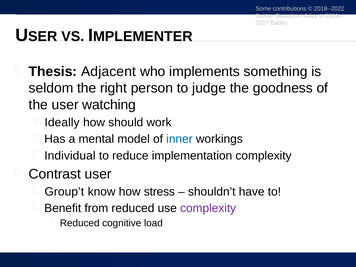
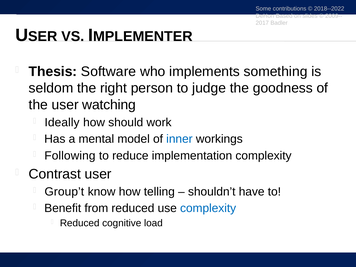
Adjacent: Adjacent -> Software
Individual: Individual -> Following
stress: stress -> telling
complexity at (208, 208) colour: purple -> blue
